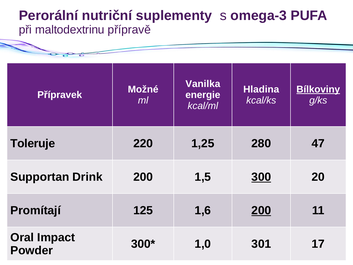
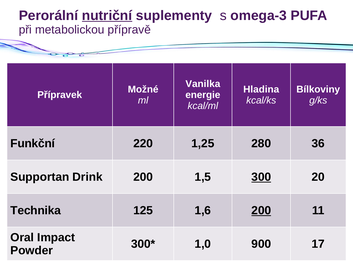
nutriční underline: none -> present
maltodextrinu: maltodextrinu -> metabolickou
Bílkoviny underline: present -> none
Toleruje: Toleruje -> Funkční
47: 47 -> 36
Promítají: Promítají -> Technika
301: 301 -> 900
